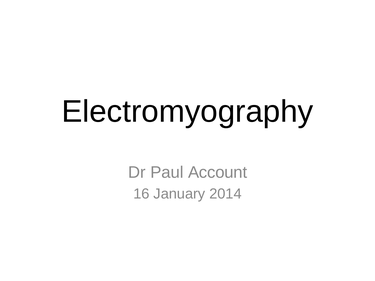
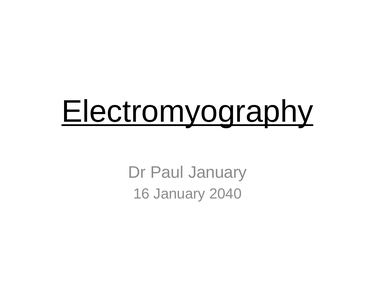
Electromyography underline: none -> present
Paul Account: Account -> January
2014: 2014 -> 2040
